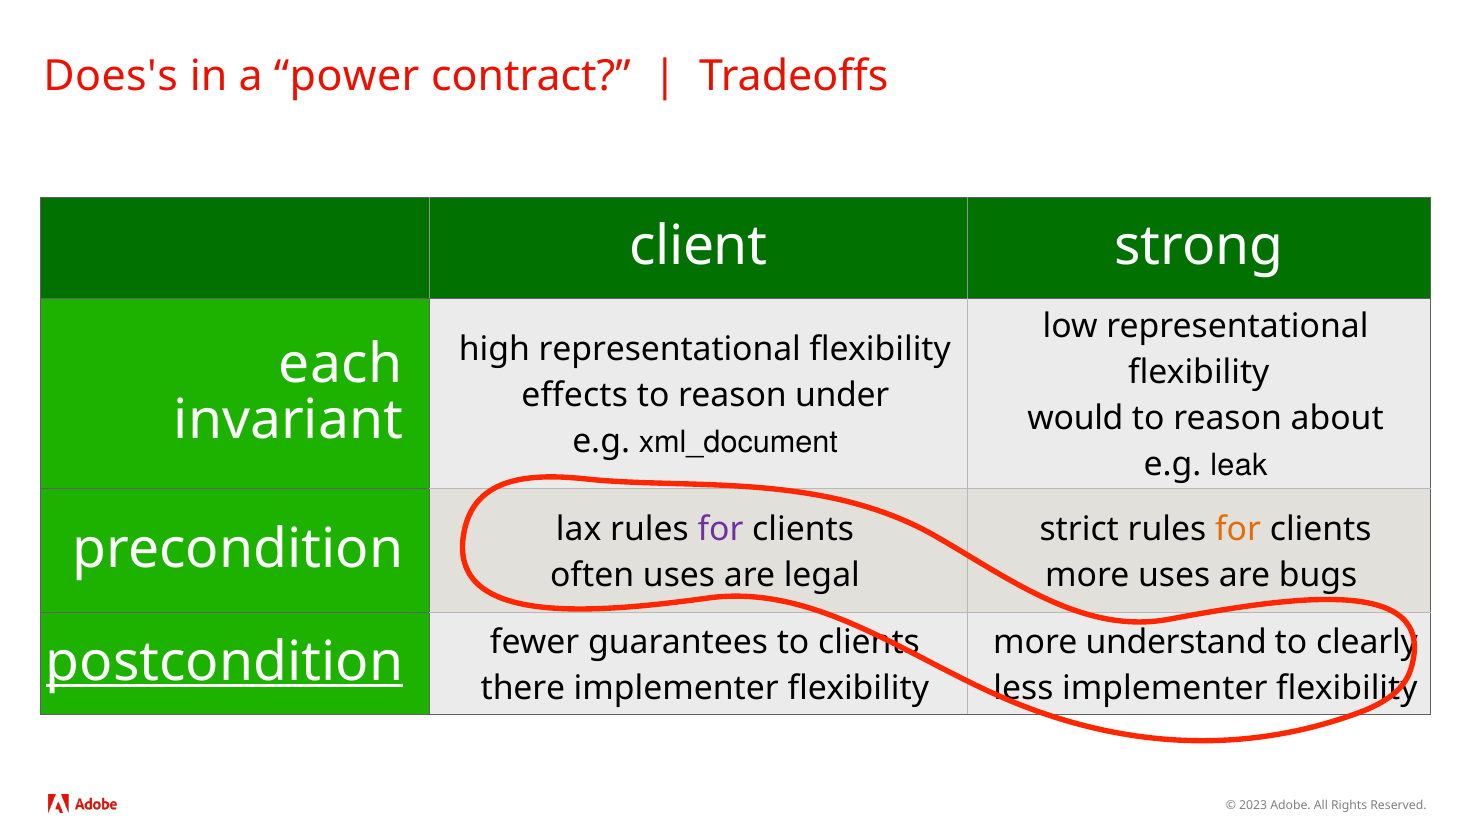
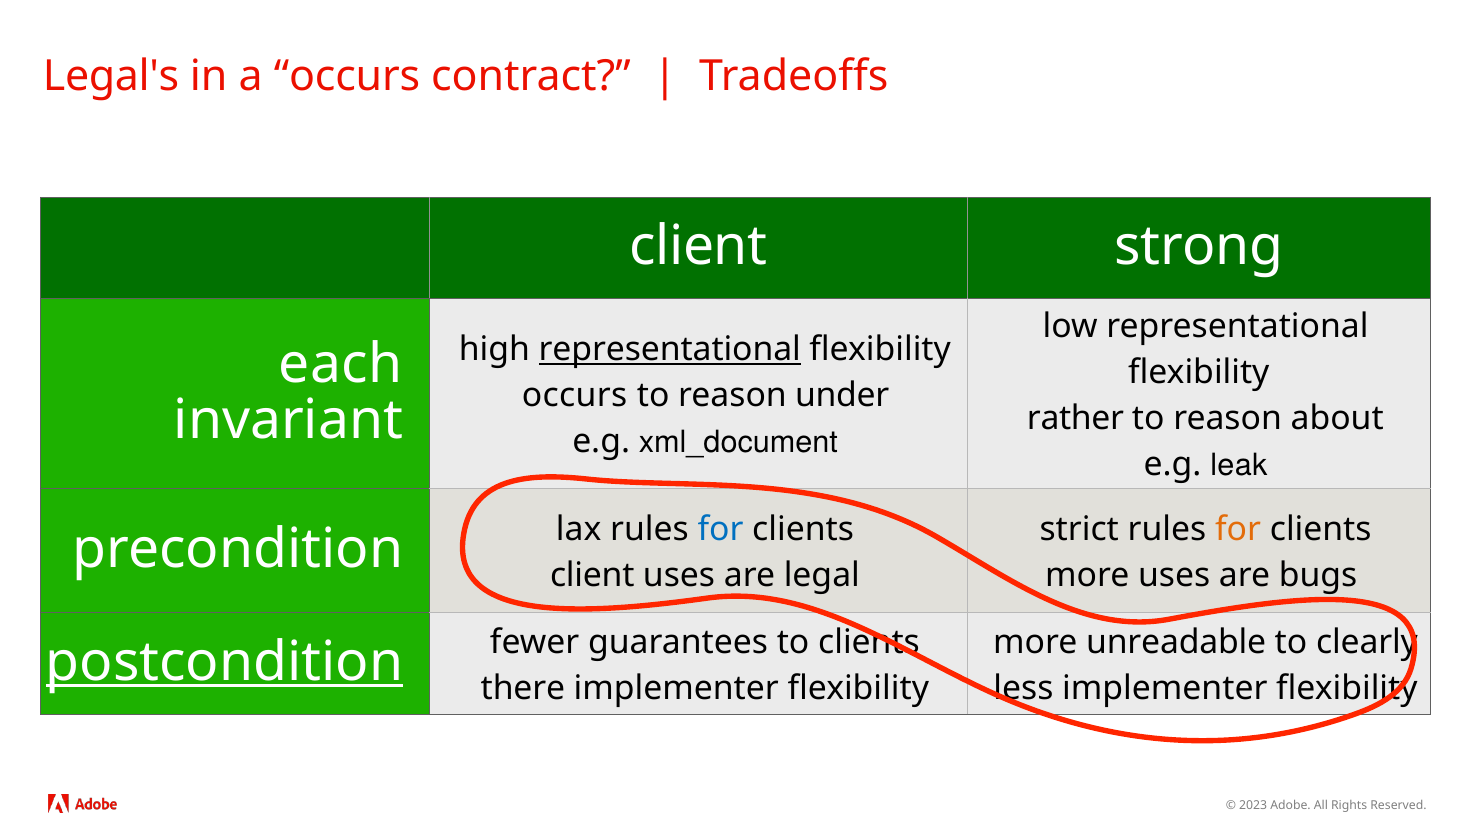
Does's: Does's -> Legal's
a power: power -> occurs
representational at (670, 350) underline: none -> present
effects at (575, 396): effects -> occurs
would: would -> rather
for at (720, 530) colour: purple -> blue
often at (592, 576): often -> client
understand: understand -> unreadable
